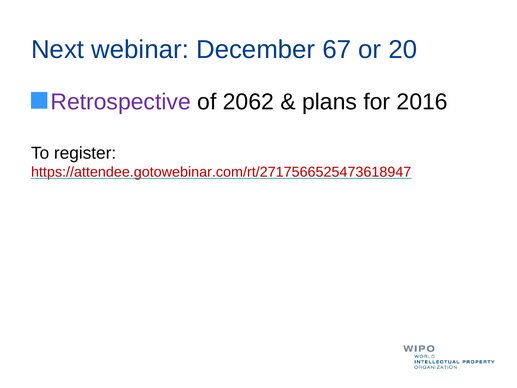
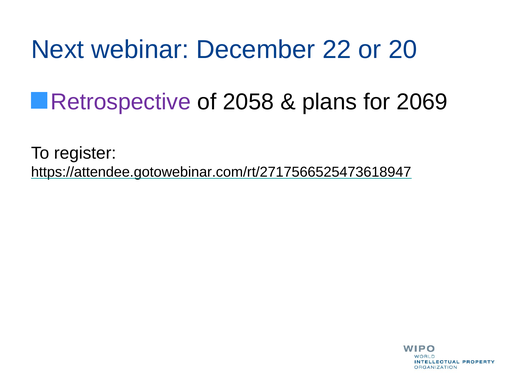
67: 67 -> 22
2062: 2062 -> 2058
2016: 2016 -> 2069
https://attendee.gotowebinar.com/rt/2717566525473618947 colour: red -> black
